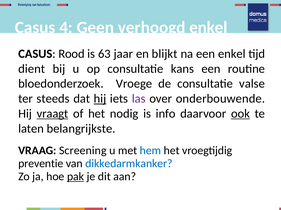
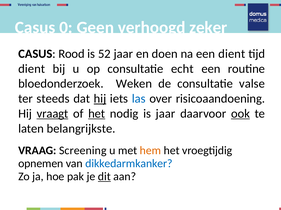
4: 4 -> 0
verhoogd enkel: enkel -> zeker
63: 63 -> 52
blijkt: blijkt -> doen
een enkel: enkel -> dient
kans: kans -> echt
Vroege: Vroege -> Weken
las colour: purple -> blue
onderbouwende: onderbouwende -> risicoaandoening
het at (97, 114) underline: none -> present
is info: info -> jaar
hem colour: blue -> orange
preventie: preventie -> opnemen
pak underline: present -> none
dit underline: none -> present
